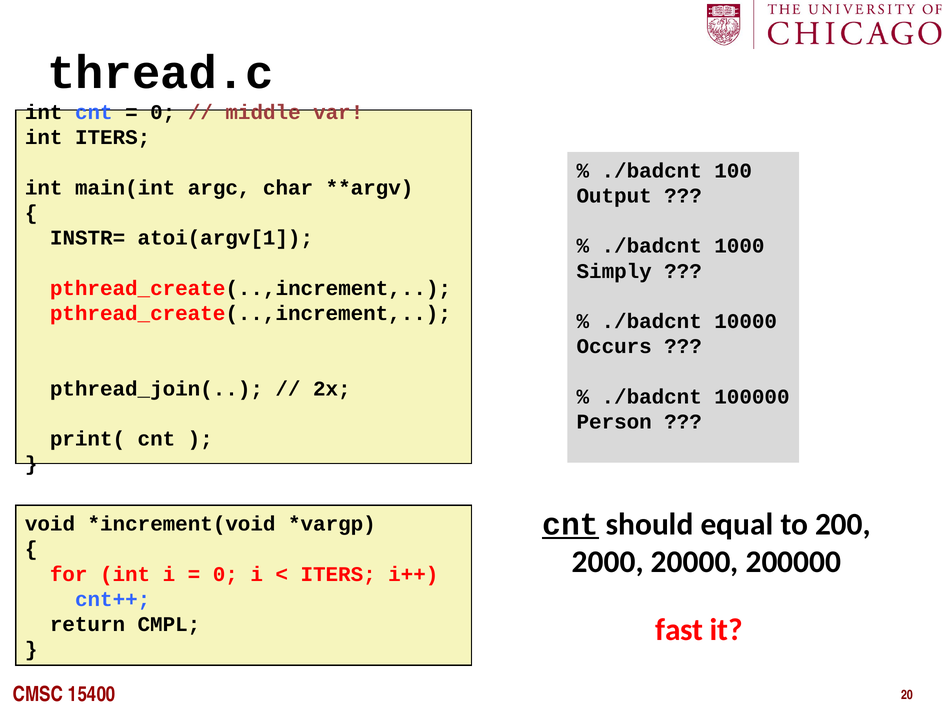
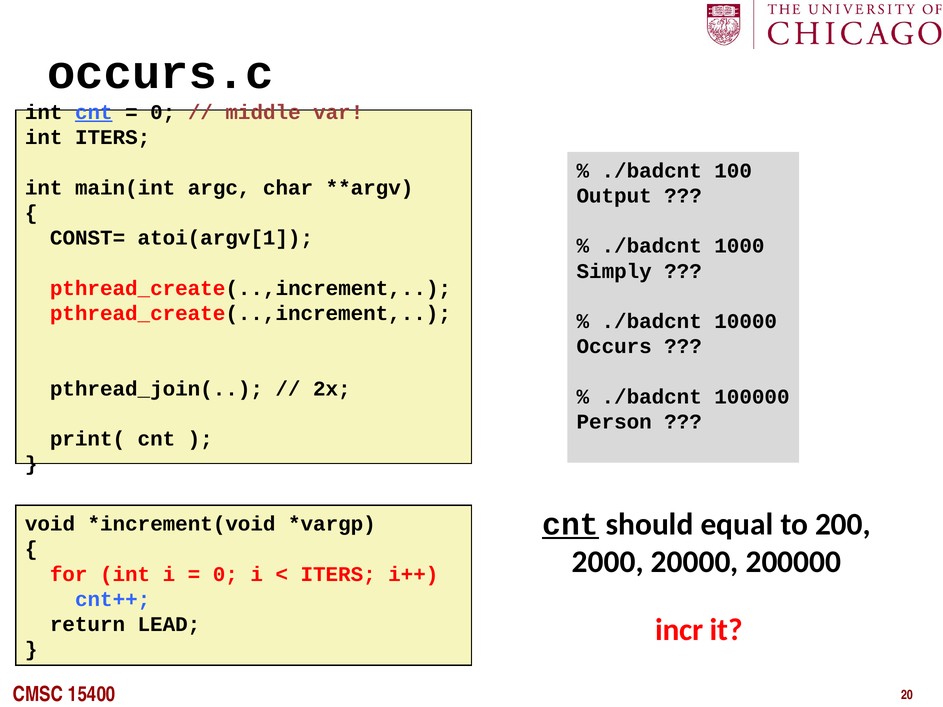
thread.c: thread.c -> occurs.c
cnt at (94, 112) underline: none -> present
INSTR=: INSTR= -> CONST=
CMPL: CMPL -> LEAD
fast: fast -> incr
